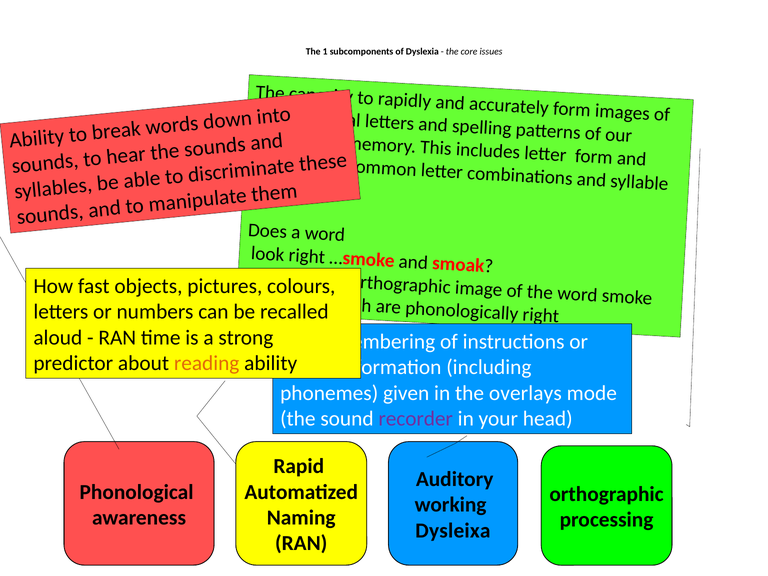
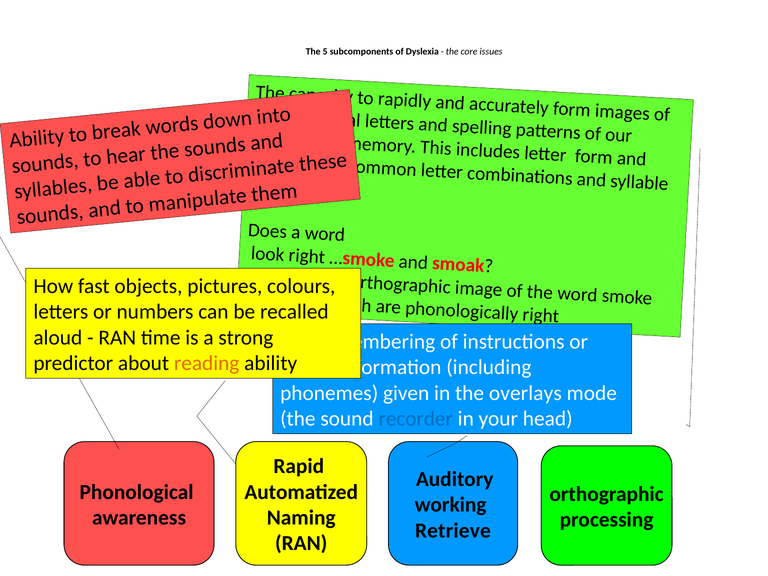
1: 1 -> 5
recorder colour: purple -> blue
Dysleixa: Dysleixa -> Retrieve
